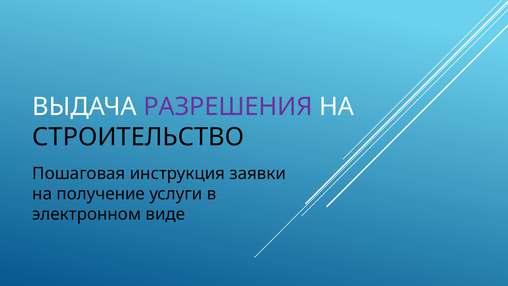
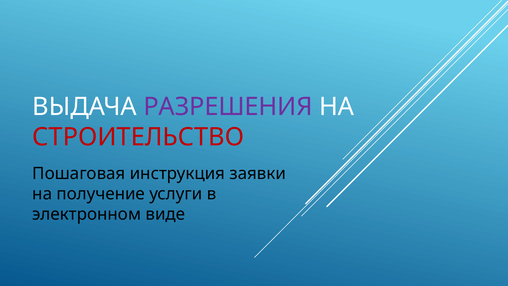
СТРОИТЕЛЬСТВО colour: black -> red
